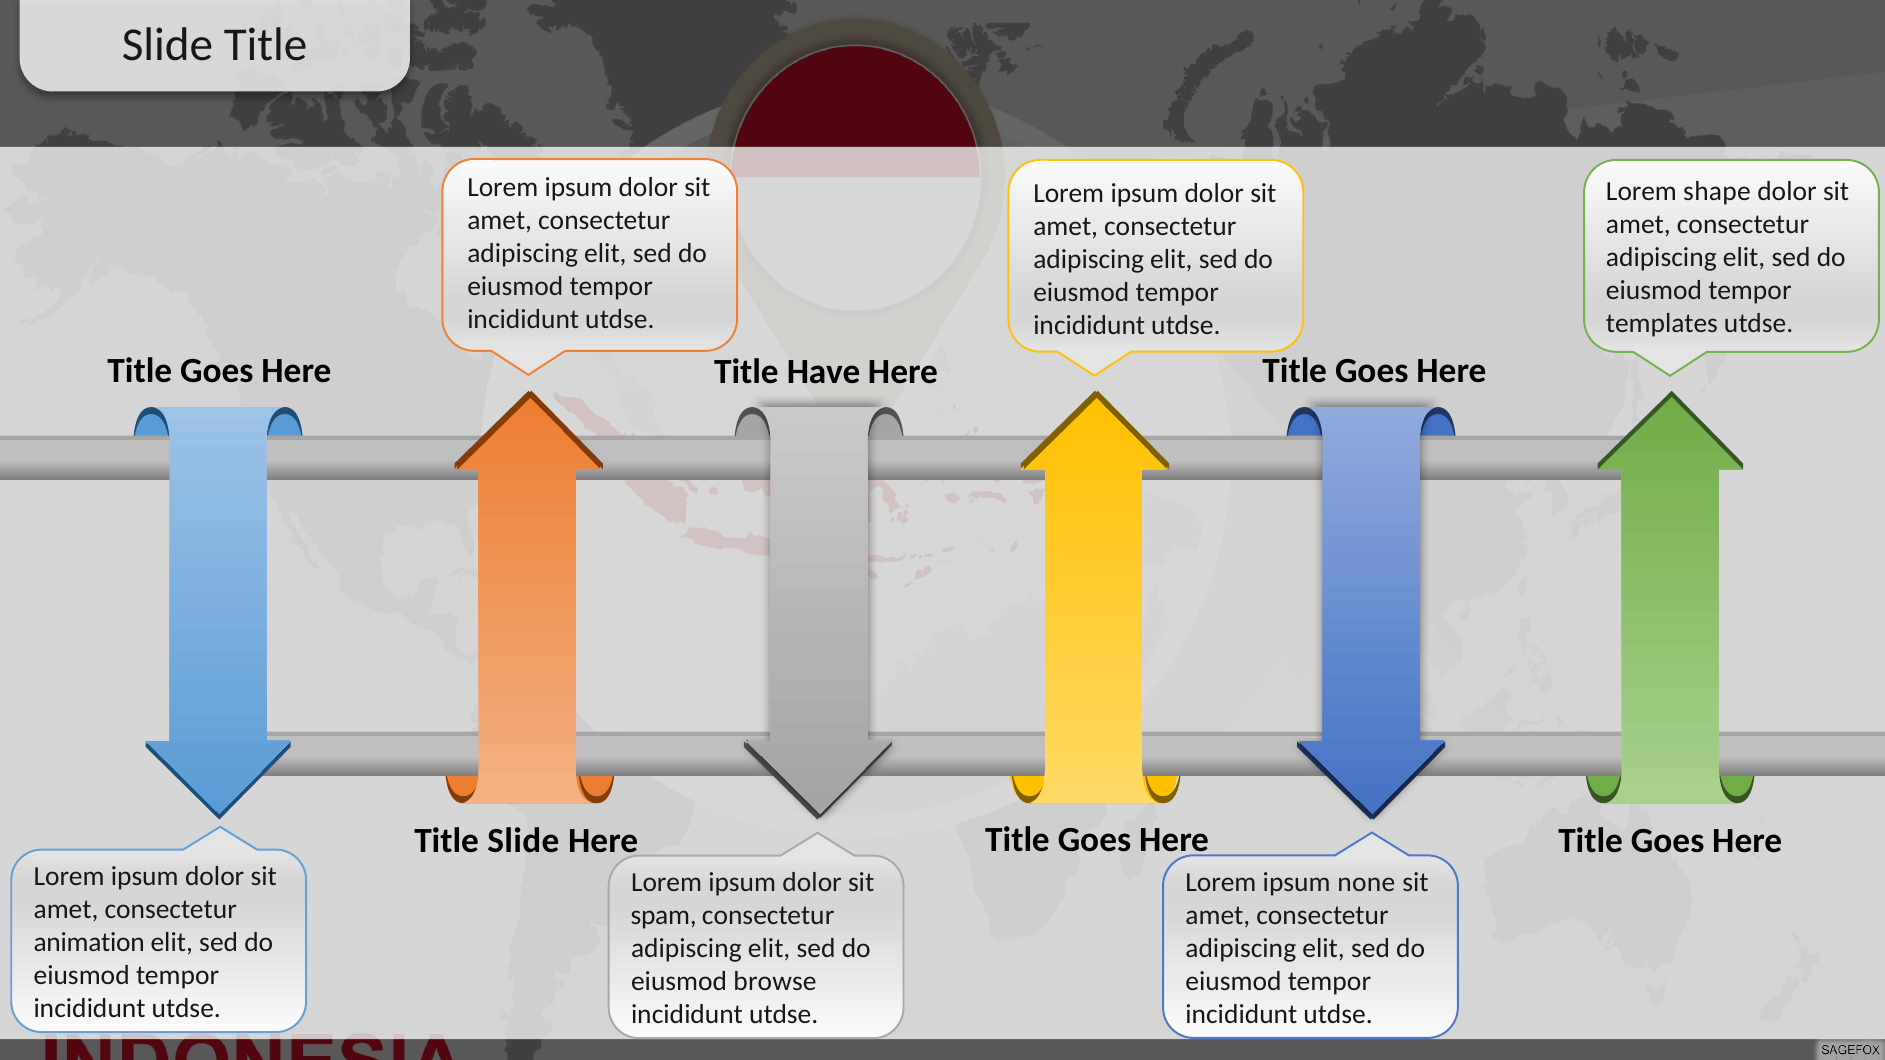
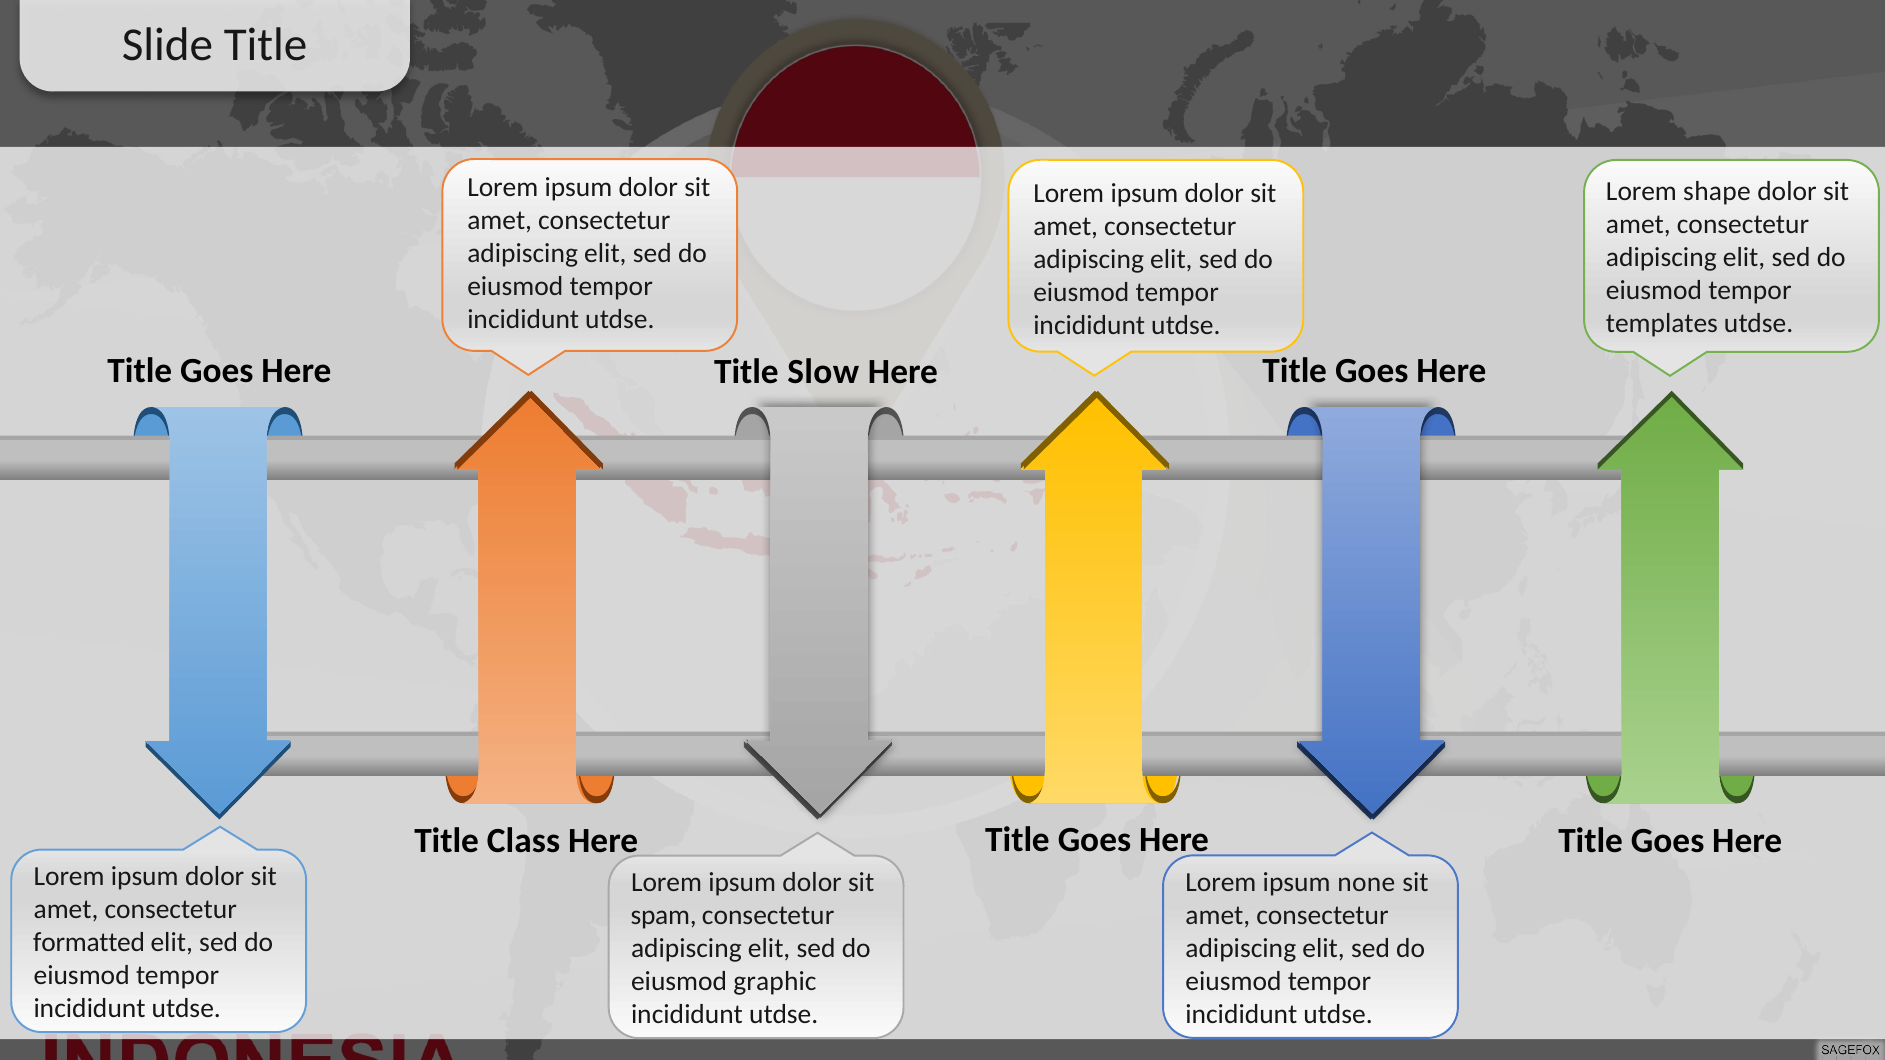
Have: Have -> Slow
Title Slide: Slide -> Class
animation: animation -> formatted
browse: browse -> graphic
